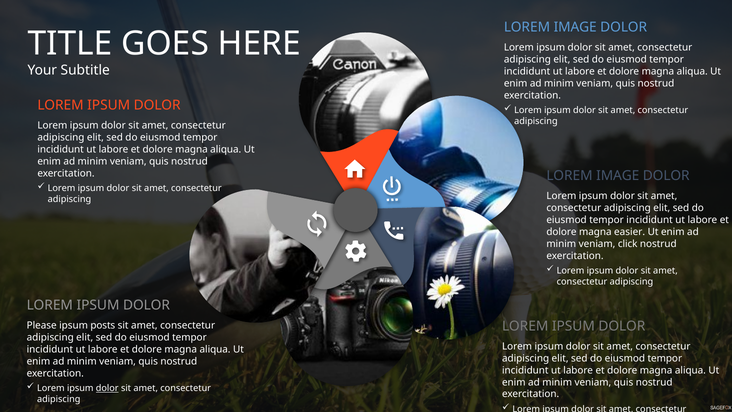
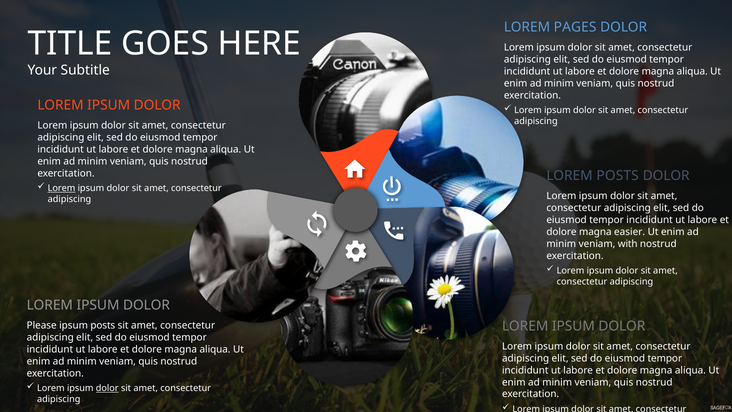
IMAGE at (575, 27): IMAGE -> PAGES
IMAGE at (618, 176): IMAGE -> POSTS
Lorem at (62, 188) underline: none -> present
click: click -> with
